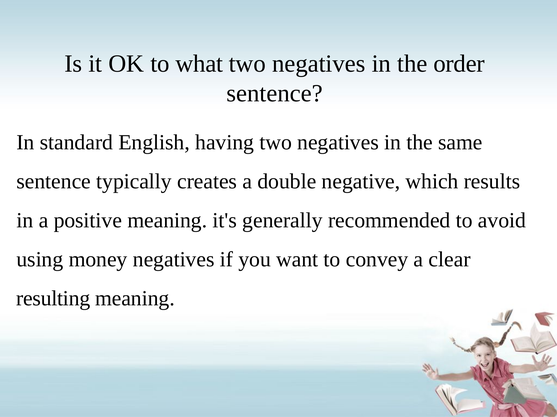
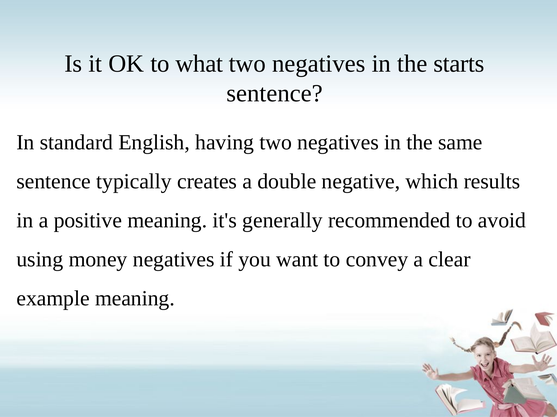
order: order -> starts
resulting: resulting -> example
